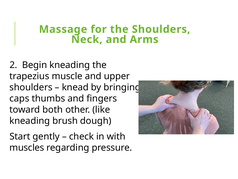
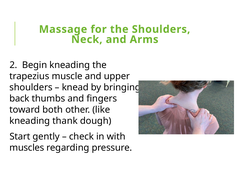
caps: caps -> back
brush: brush -> thank
